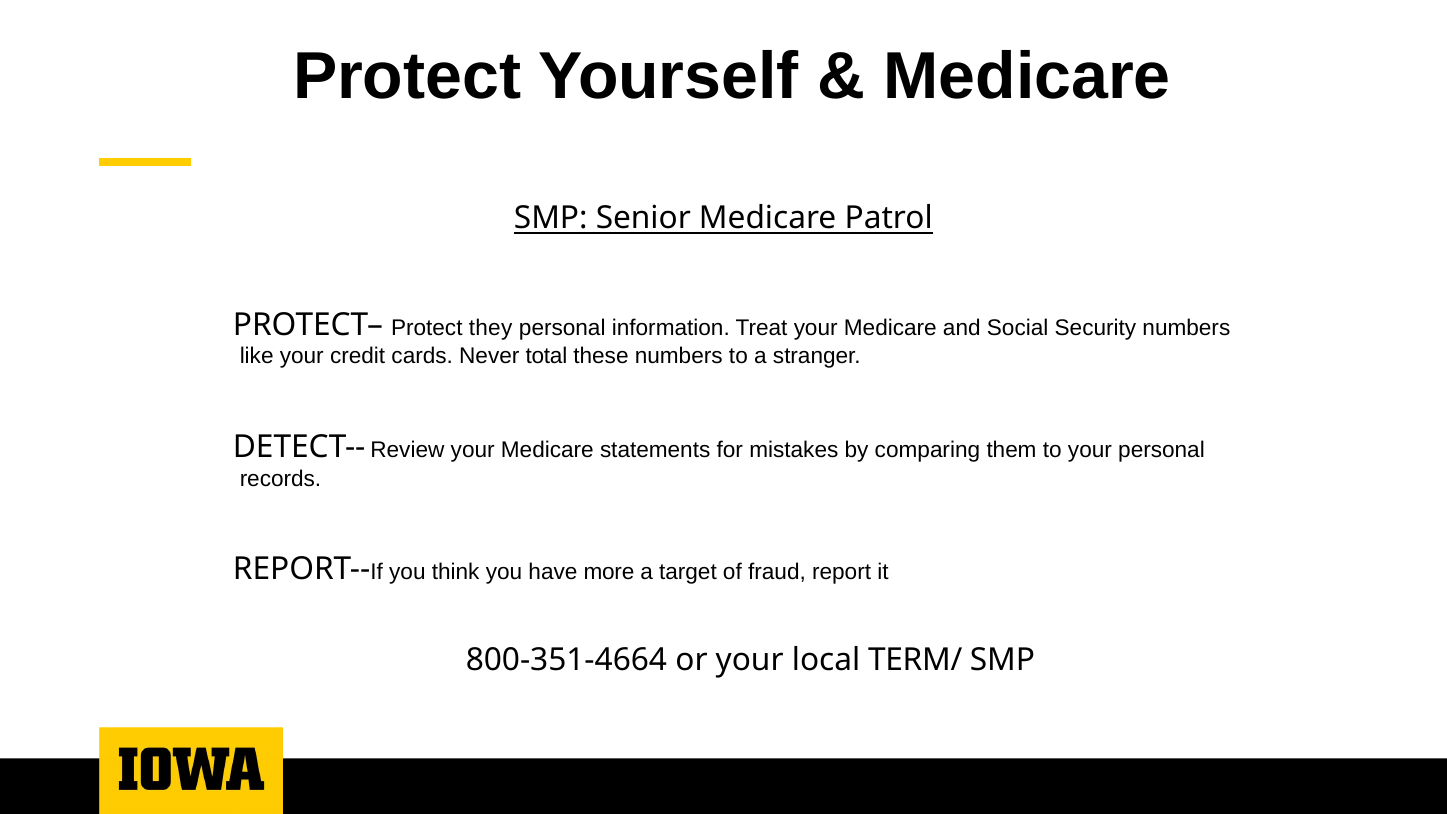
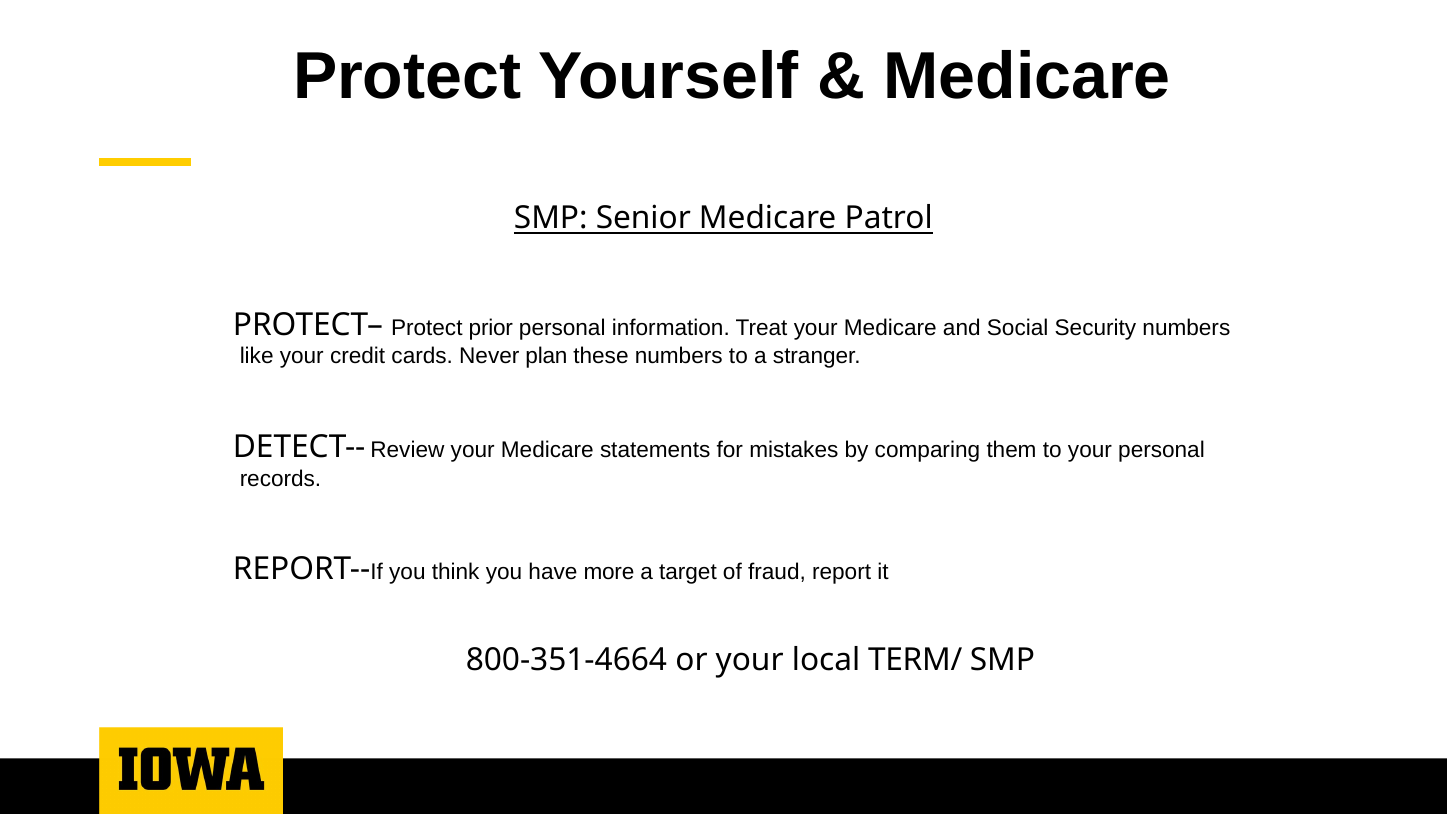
they: they -> prior
total: total -> plan
